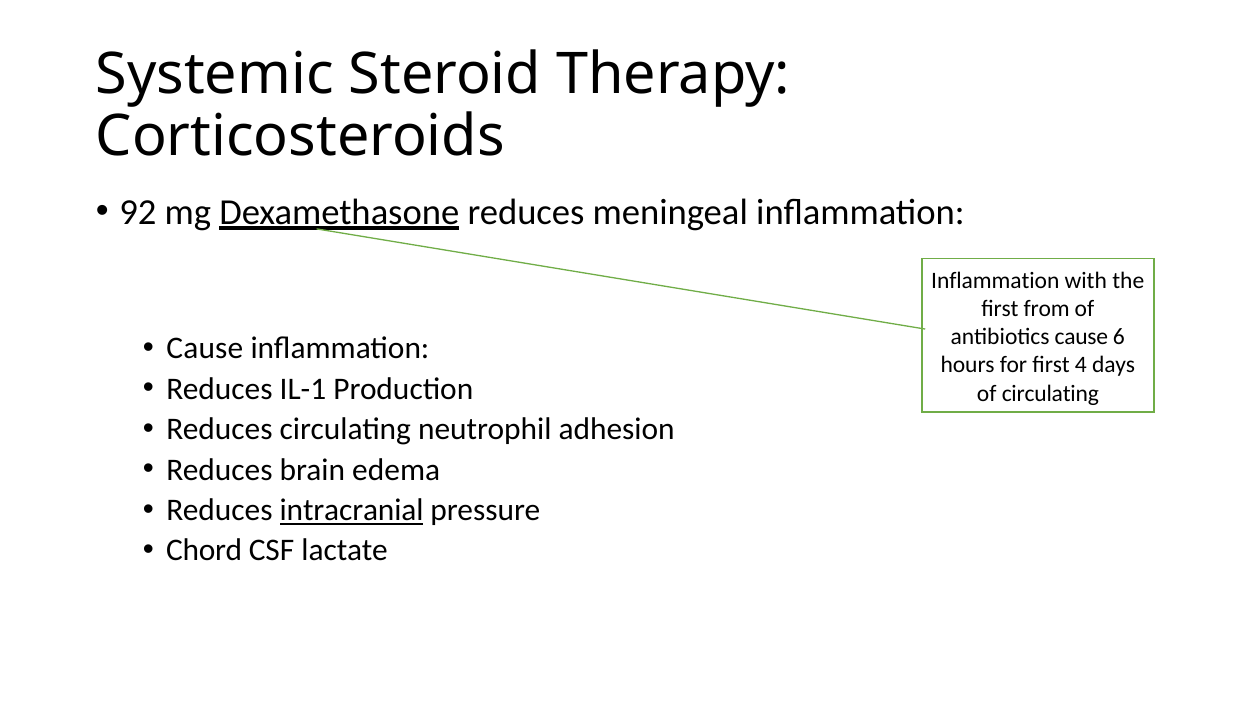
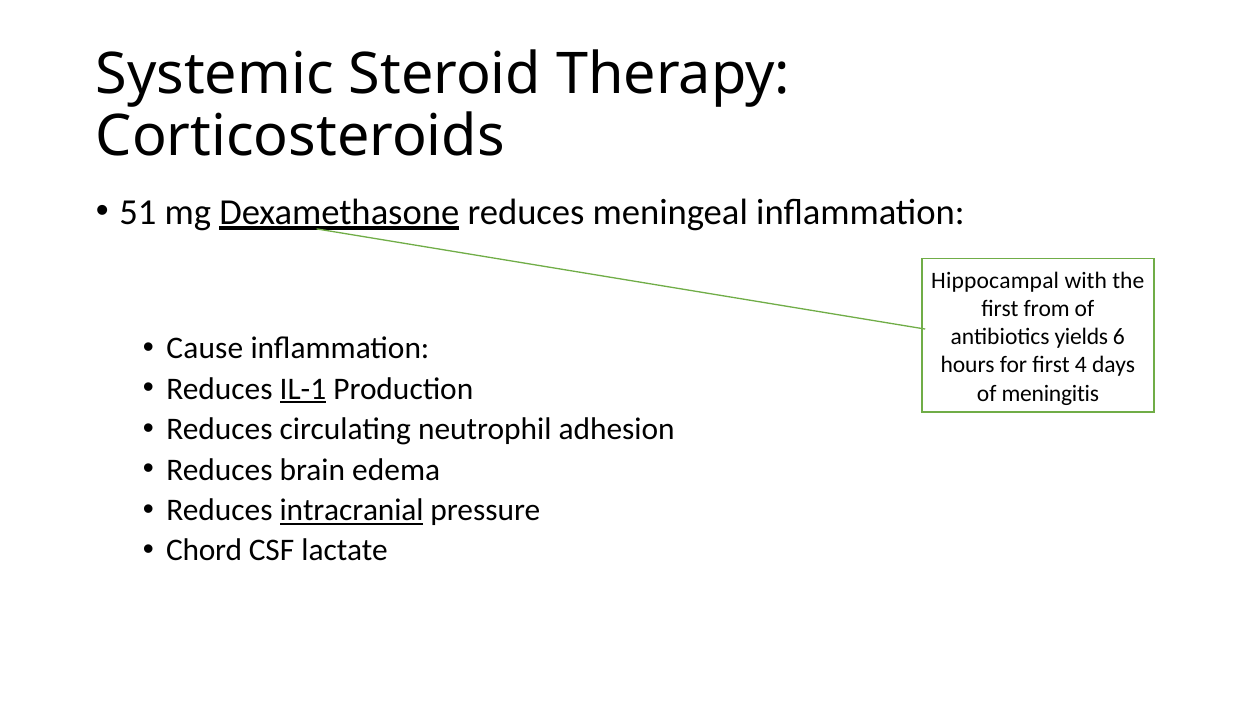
92: 92 -> 51
Inflammation at (995, 281): Inflammation -> Hippocampal
antibiotics cause: cause -> yields
IL-1 underline: none -> present
of circulating: circulating -> meningitis
